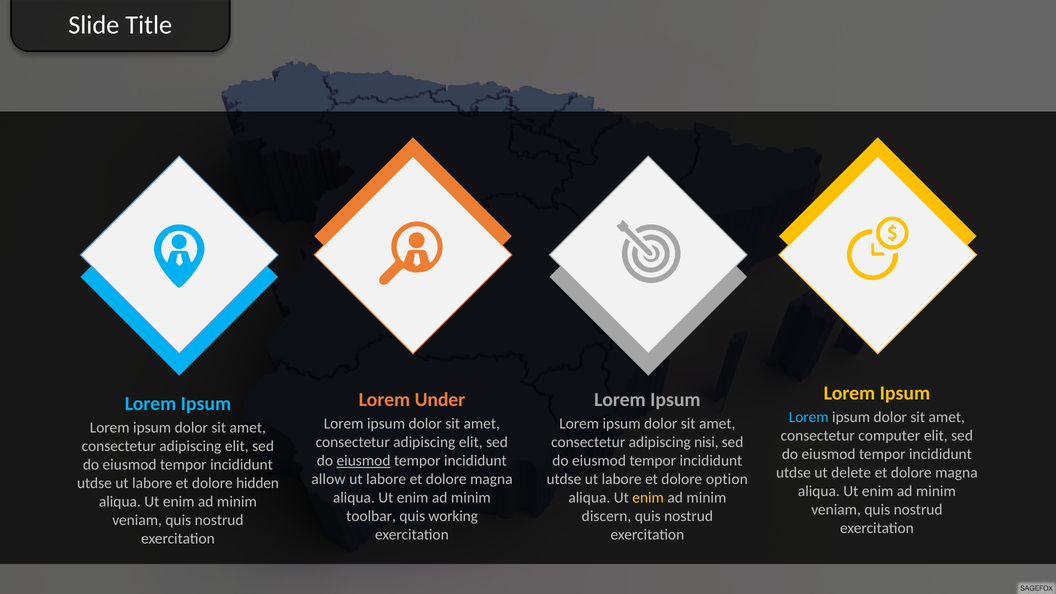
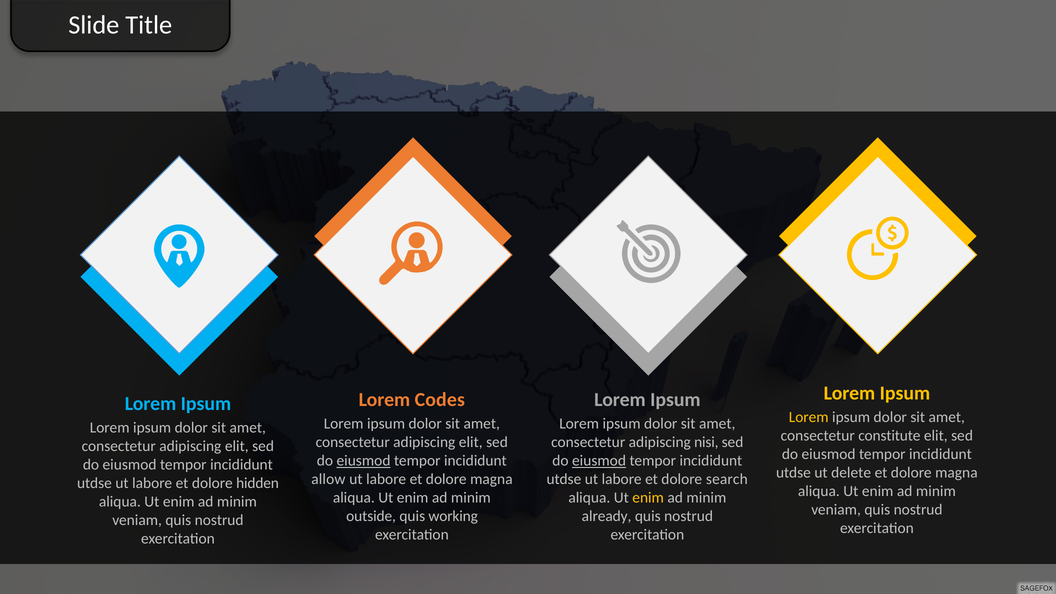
Under: Under -> Codes
Lorem at (809, 417) colour: light blue -> yellow
computer: computer -> constitute
eiusmod at (599, 461) underline: none -> present
option: option -> search
toolbar: toolbar -> outside
discern: discern -> already
